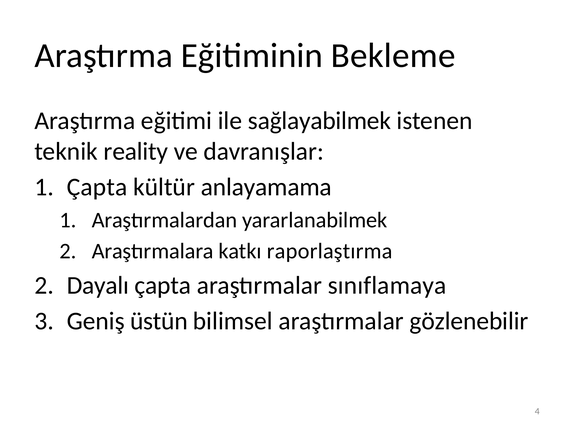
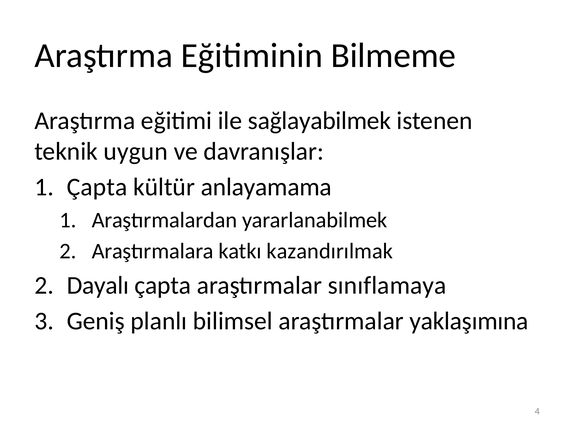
Bekleme: Bekleme -> Bilmeme
reality: reality -> uygun
raporlaştırma: raporlaştırma -> kazandırılmak
üstün: üstün -> planlı
gözlenebilir: gözlenebilir -> yaklaşımına
